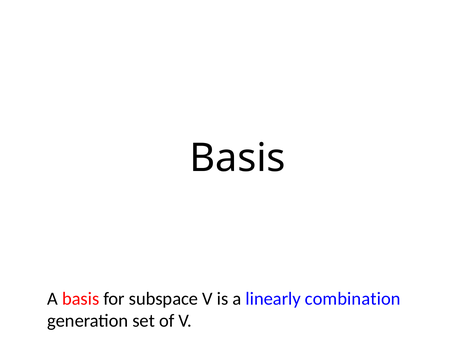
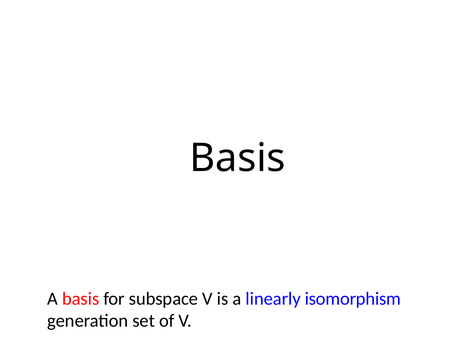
combination: combination -> isomorphism
